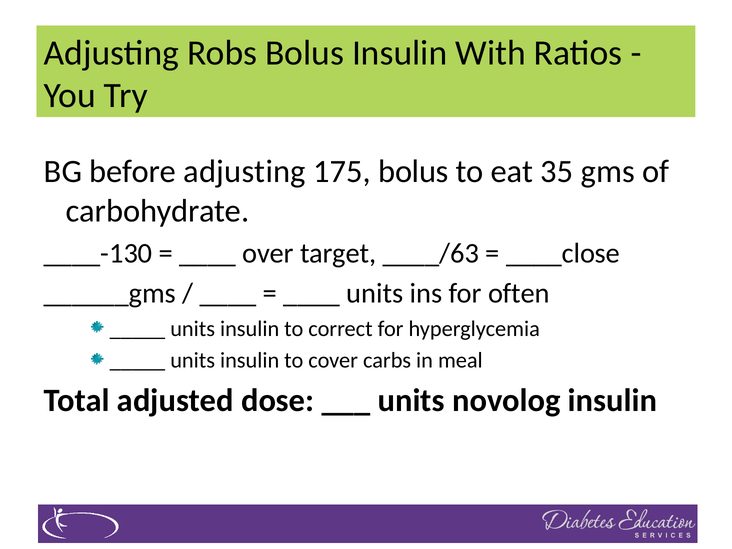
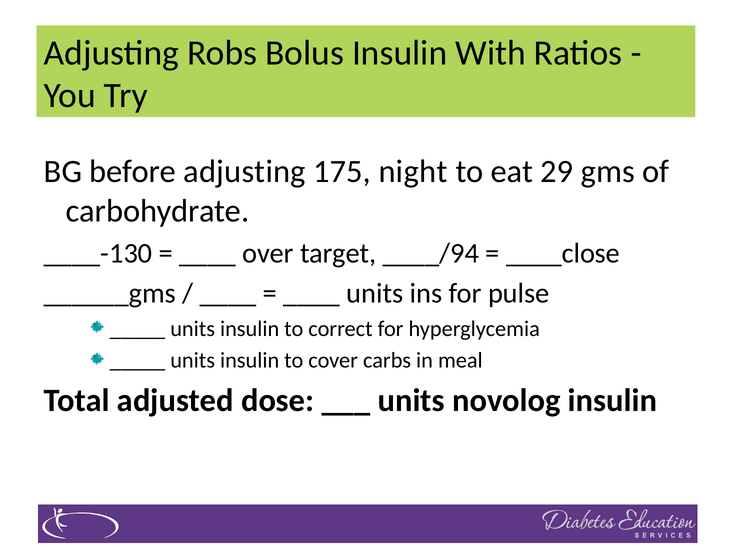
175 bolus: bolus -> night
35: 35 -> 29
____/63: ____/63 -> ____/94
often: often -> pulse
